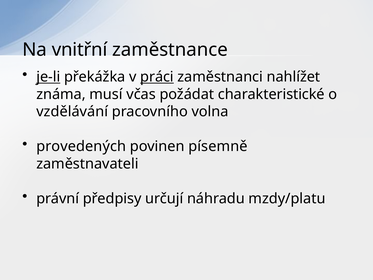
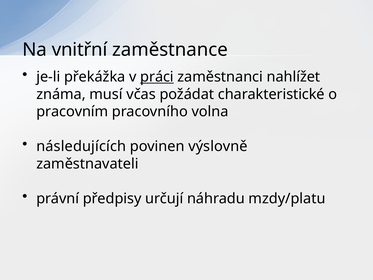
je-li underline: present -> none
vzdělávání: vzdělávání -> pracovním
provedených: provedených -> následujících
písemně: písemně -> výslovně
